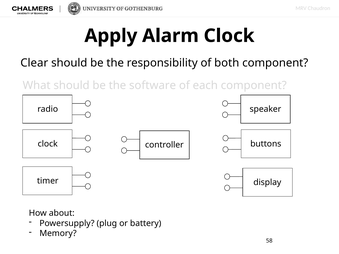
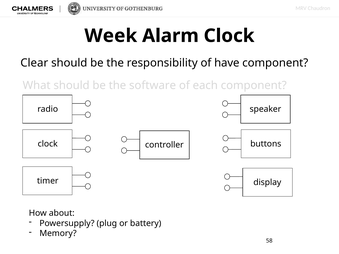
Apply: Apply -> Week
both: both -> have
